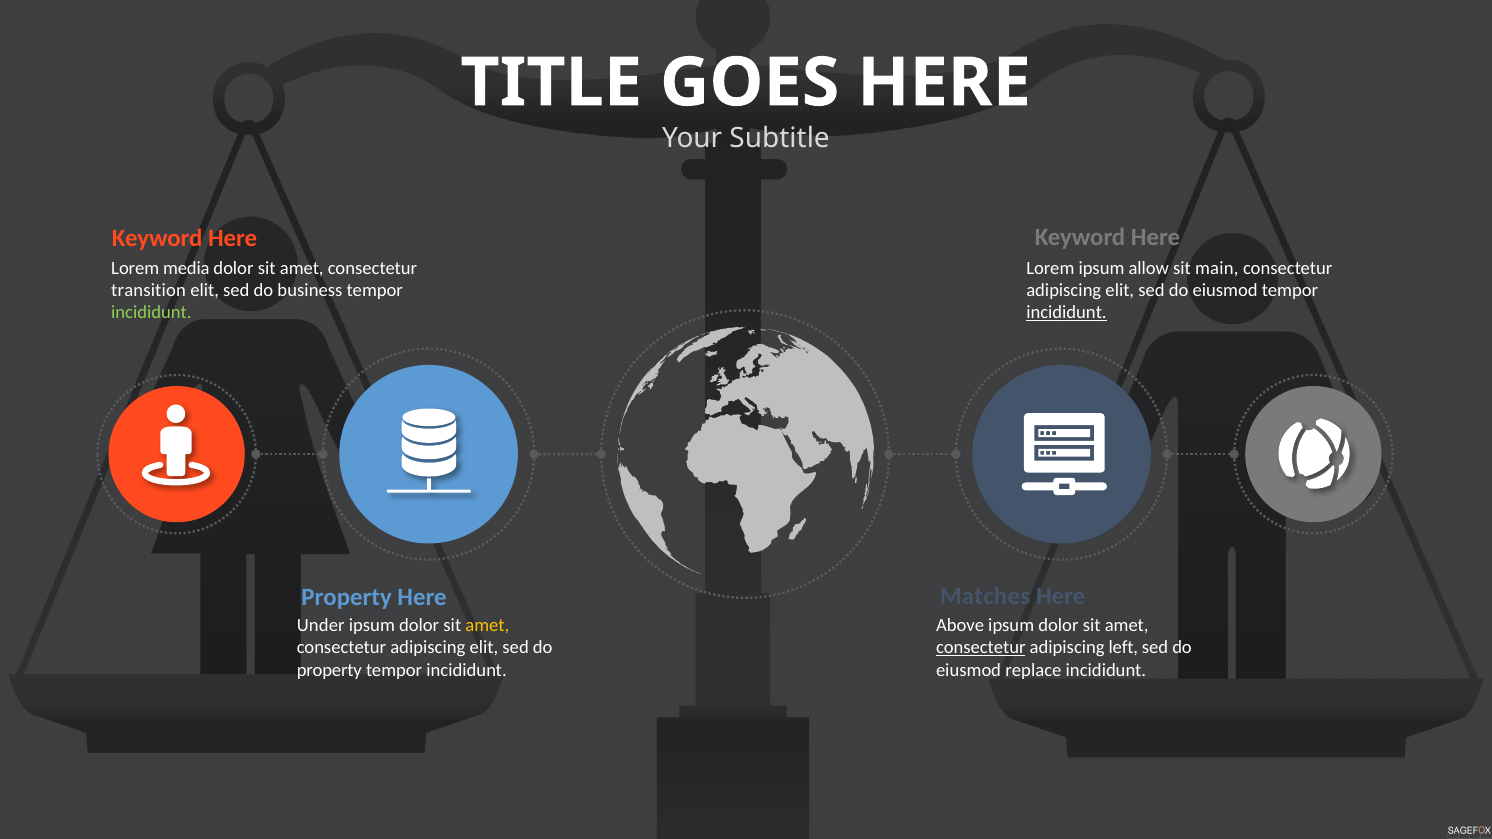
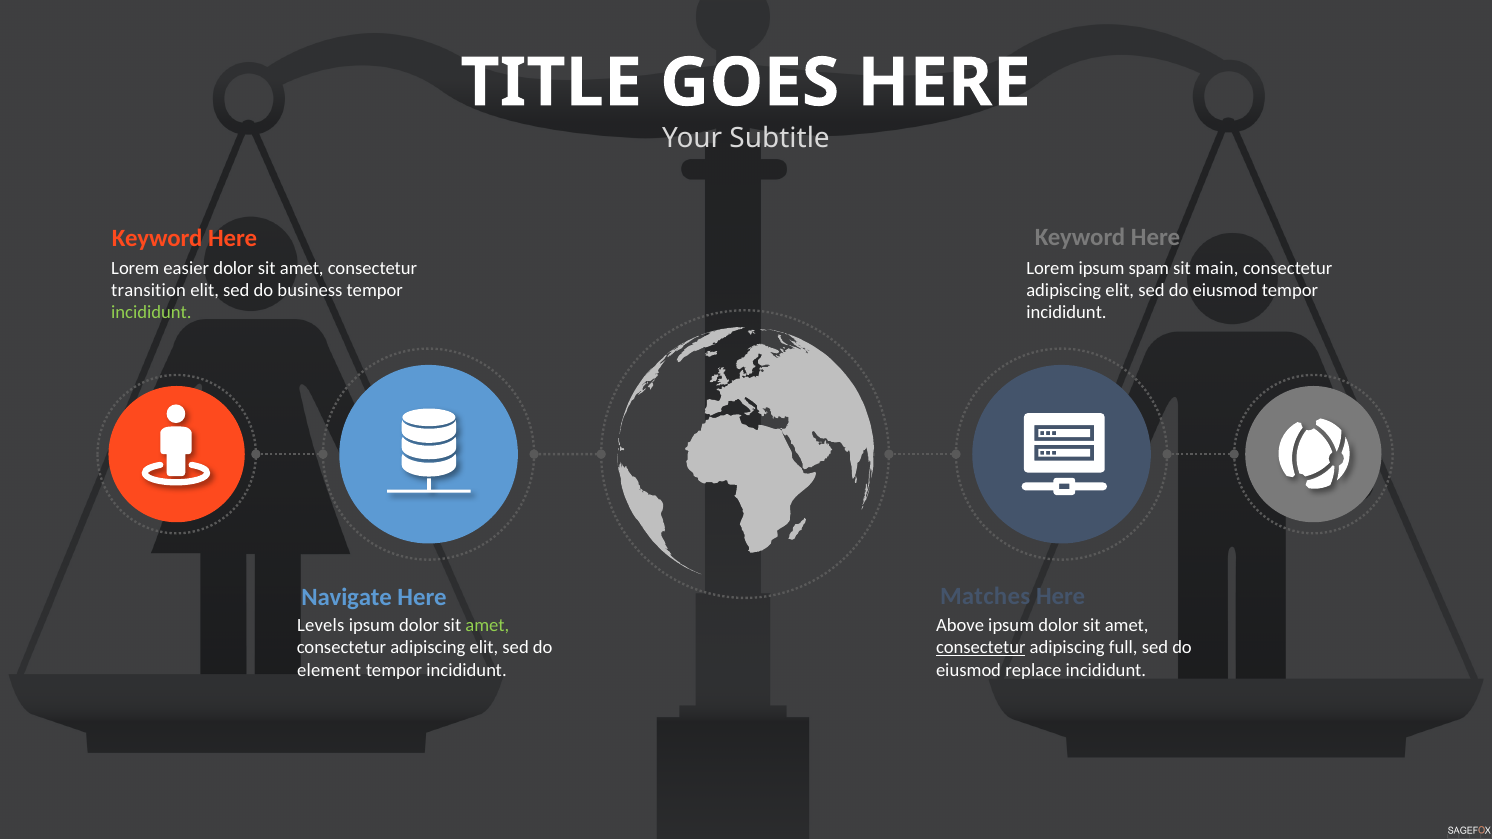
media: media -> easier
allow: allow -> spam
incididunt at (1067, 313) underline: present -> none
Property at (347, 597): Property -> Navigate
Under: Under -> Levels
amet at (487, 625) colour: yellow -> light green
left: left -> full
property at (329, 670): property -> element
